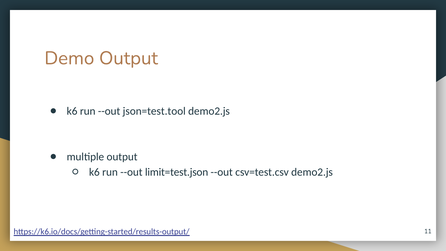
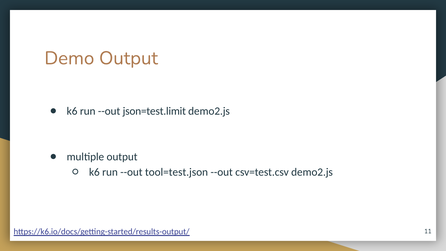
json=test.tool: json=test.tool -> json=test.limit
limit=test.json: limit=test.json -> tool=test.json
